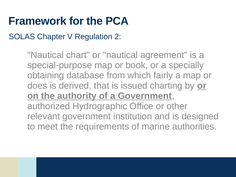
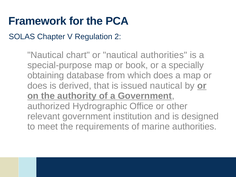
nautical agreement: agreement -> authorities
which fairly: fairly -> does
issued charting: charting -> nautical
